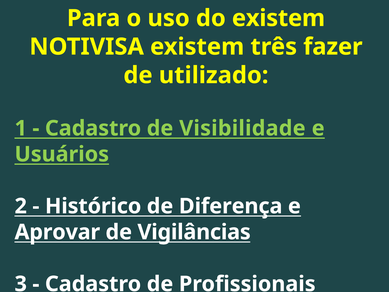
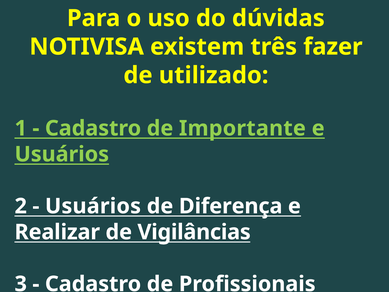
do existem: existem -> dúvidas
Visibilidade: Visibilidade -> Importante
Histórico at (93, 206): Histórico -> Usuários
Aprovar: Aprovar -> Realizar
